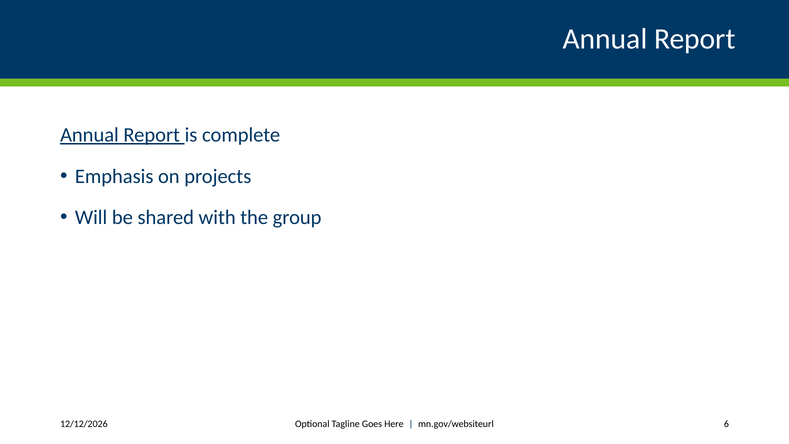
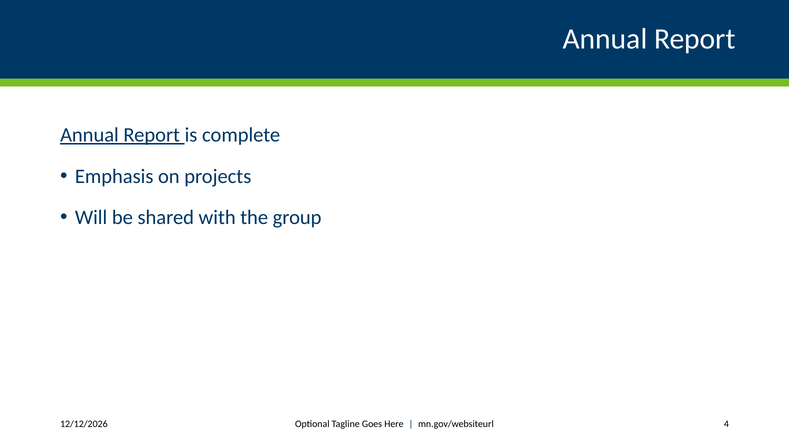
6: 6 -> 4
